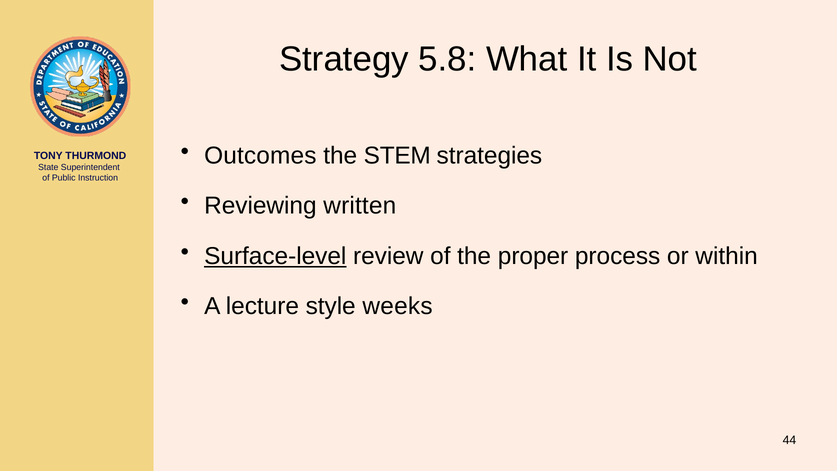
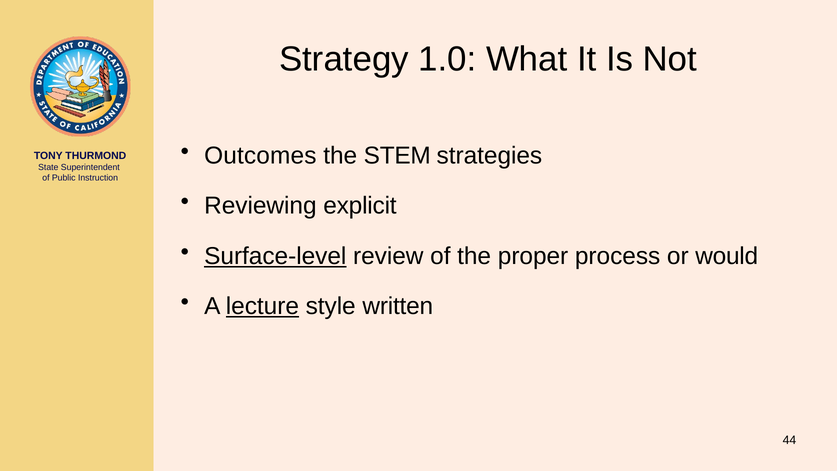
5.8: 5.8 -> 1.0
written: written -> explicit
within: within -> would
lecture underline: none -> present
weeks: weeks -> written
